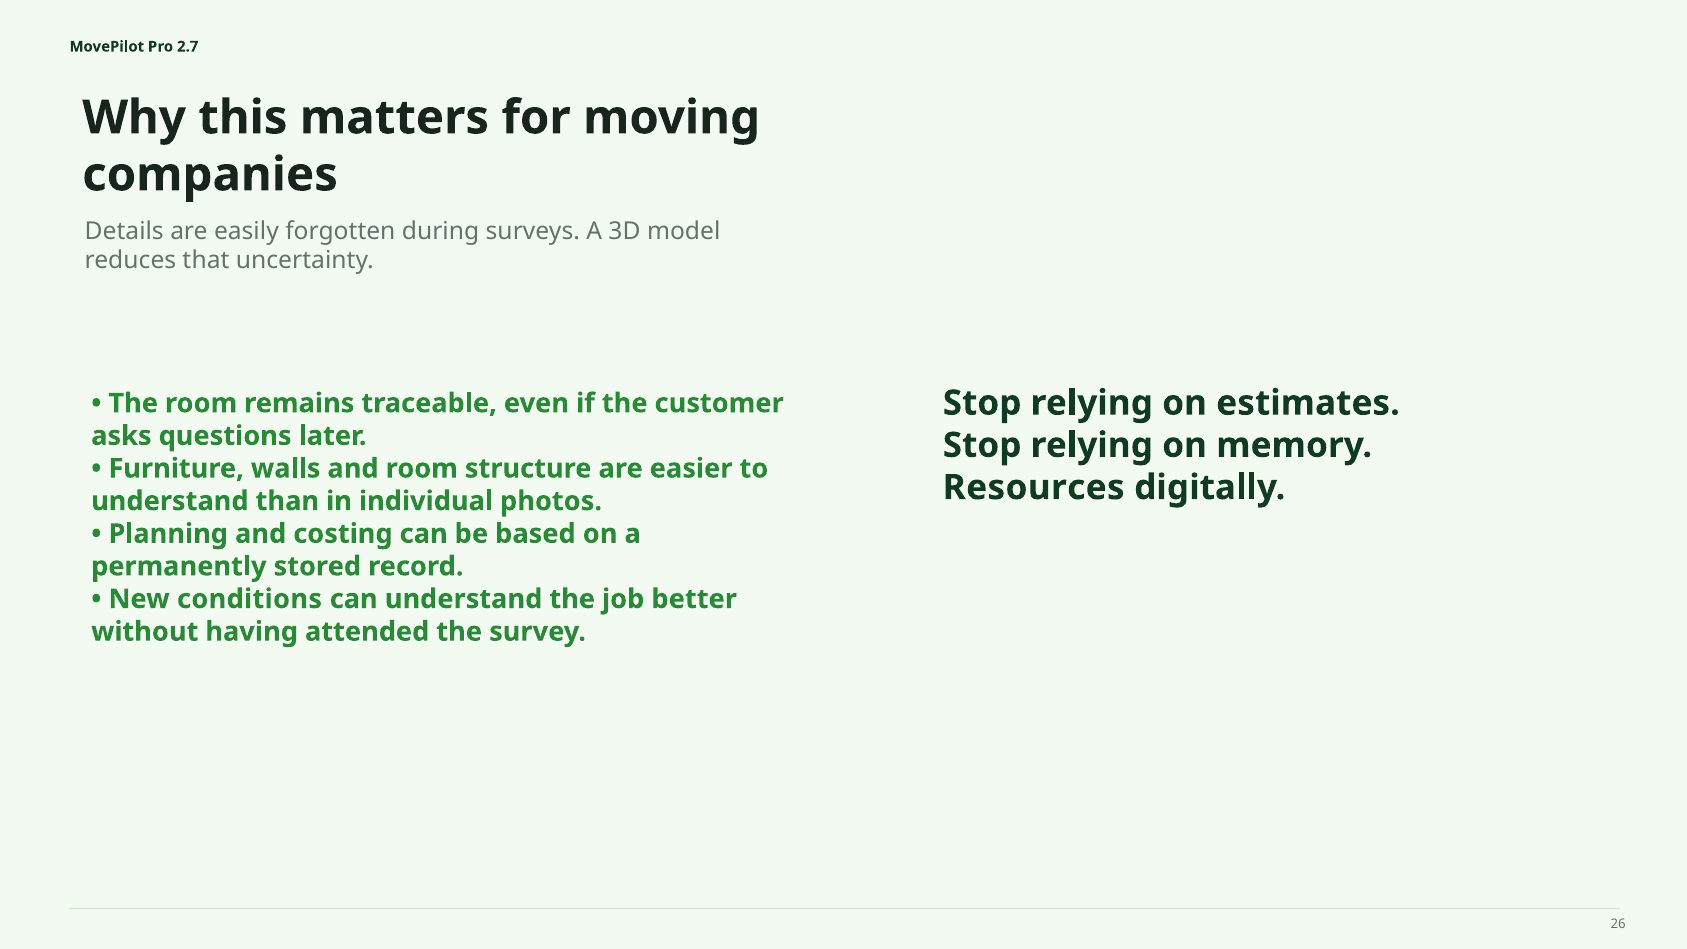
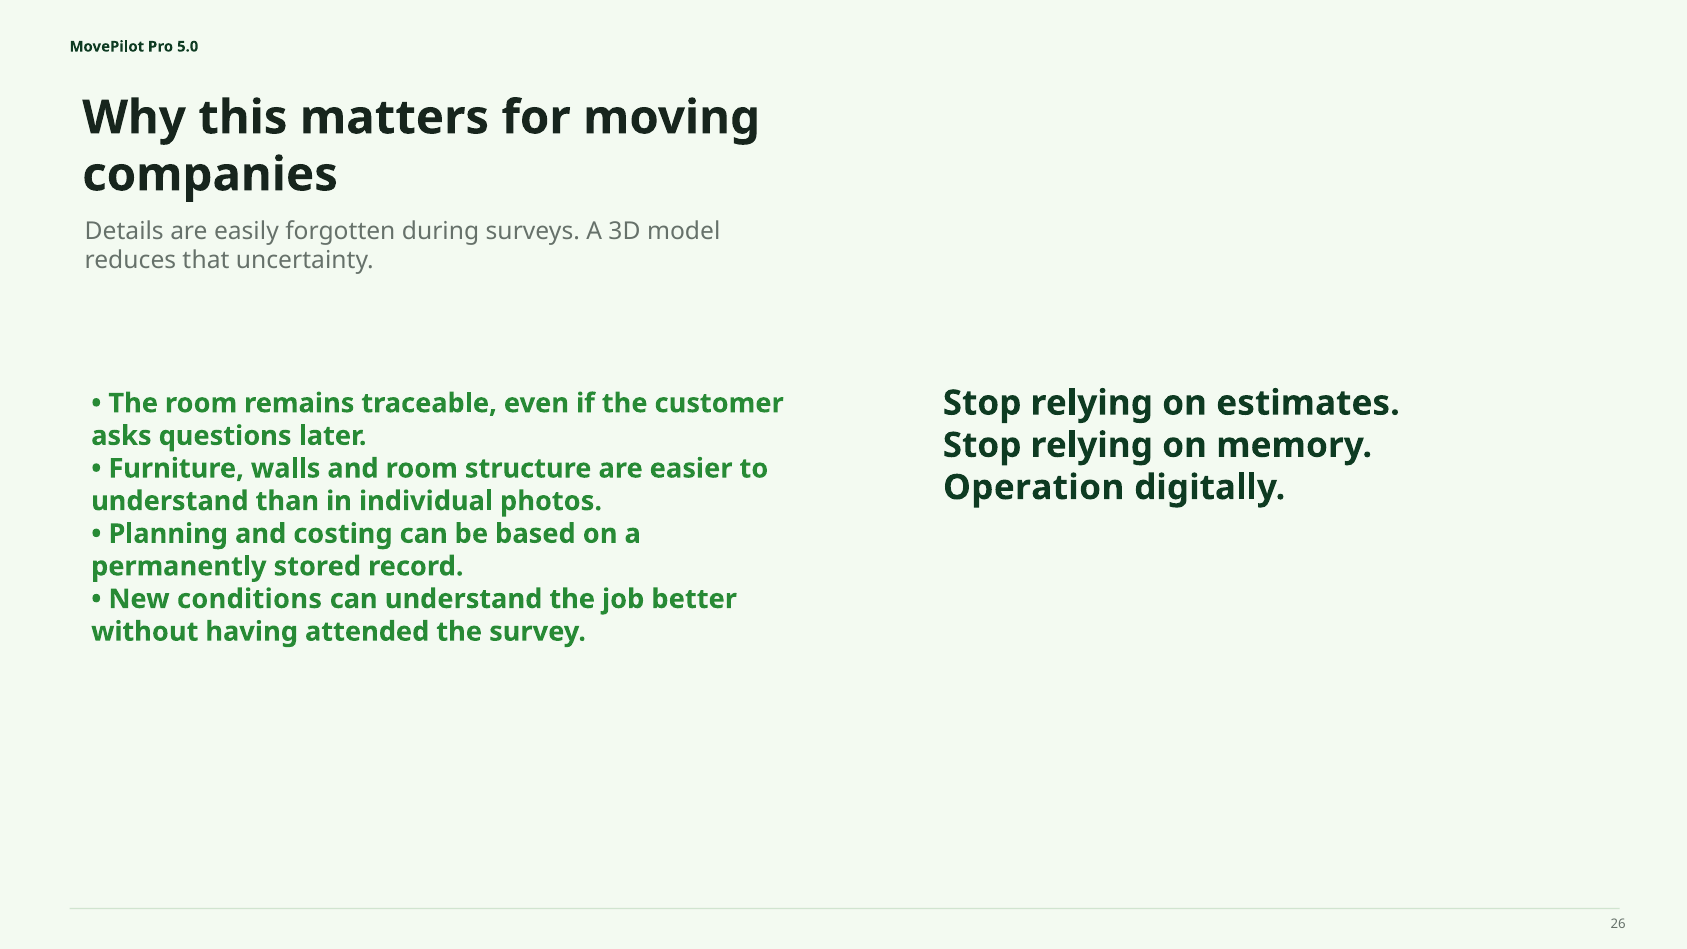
2.7: 2.7 -> 5.0
Resources: Resources -> Operation
